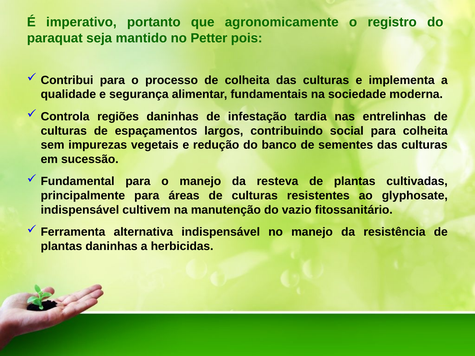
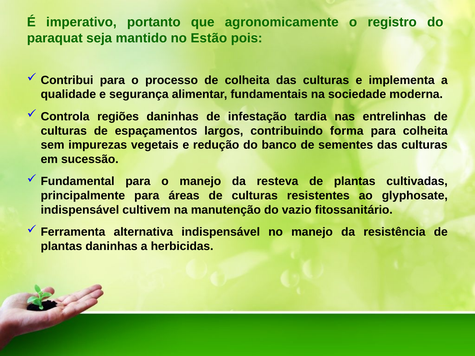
Petter: Petter -> Estão
social: social -> forma
